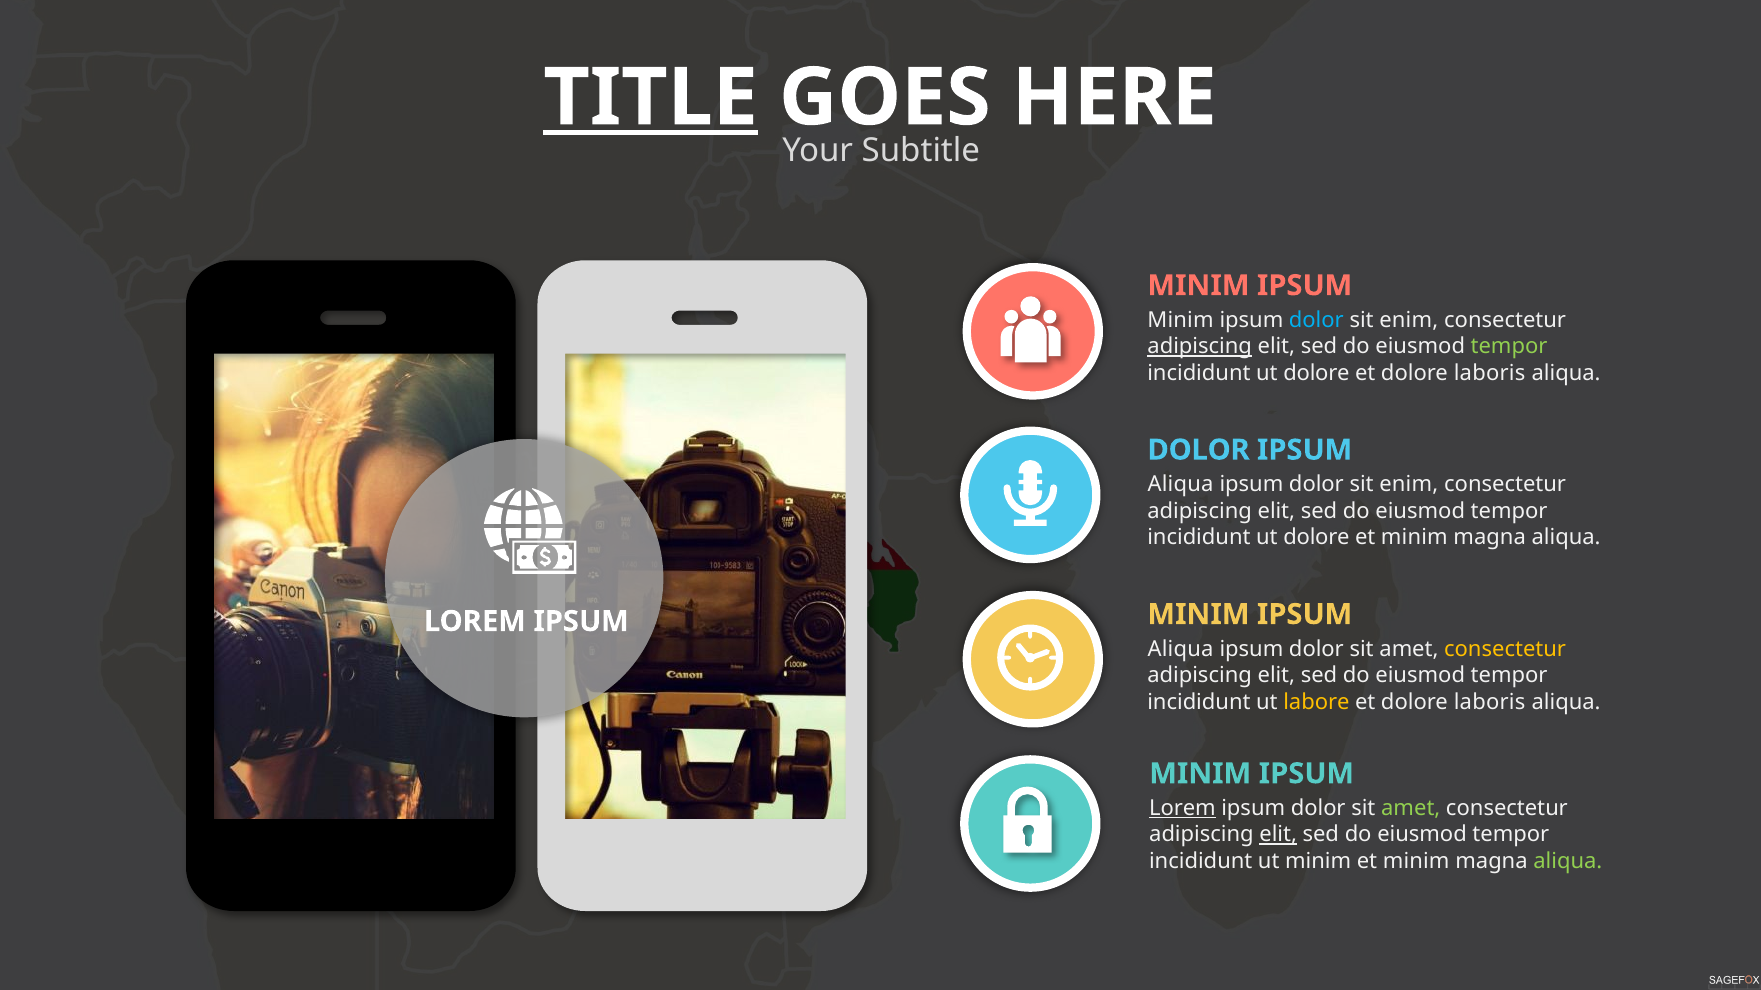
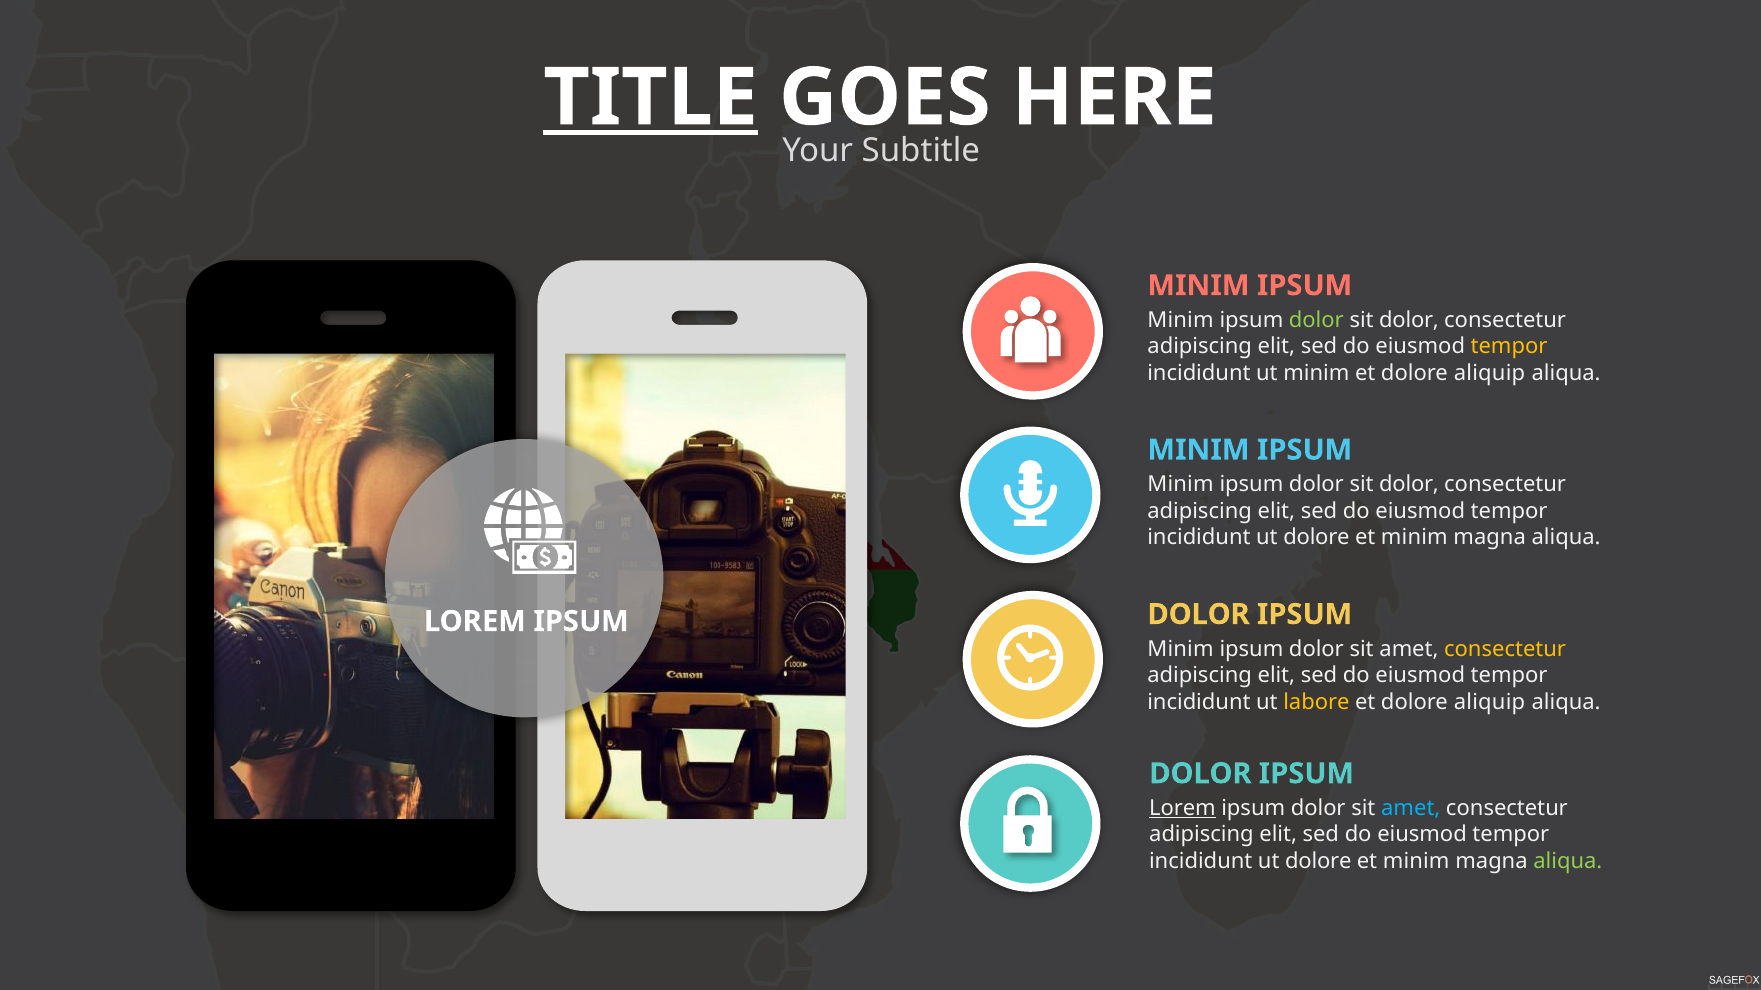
dolor at (1316, 320) colour: light blue -> light green
enim at (1409, 320): enim -> dolor
adipiscing at (1200, 347) underline: present -> none
tempor at (1509, 347) colour: light green -> yellow
dolore at (1316, 373): dolore -> minim
laboris at (1490, 373): laboris -> aliquip
DOLOR at (1199, 450): DOLOR -> MINIM
Aliqua at (1180, 485): Aliqua -> Minim
enim at (1409, 485): enim -> dolor
MINIM at (1198, 615): MINIM -> DOLOR
Aliqua at (1180, 649): Aliqua -> Minim
laboris at (1490, 702): laboris -> aliquip
MINIM at (1200, 774): MINIM -> DOLOR
amet at (1411, 809) colour: light green -> light blue
elit at (1278, 835) underline: present -> none
minim at (1318, 862): minim -> dolore
